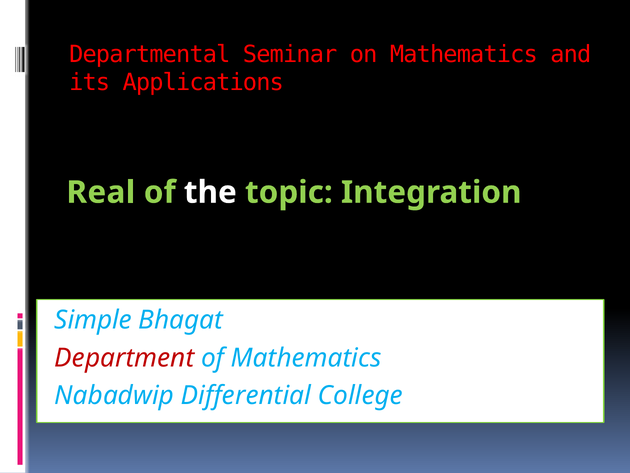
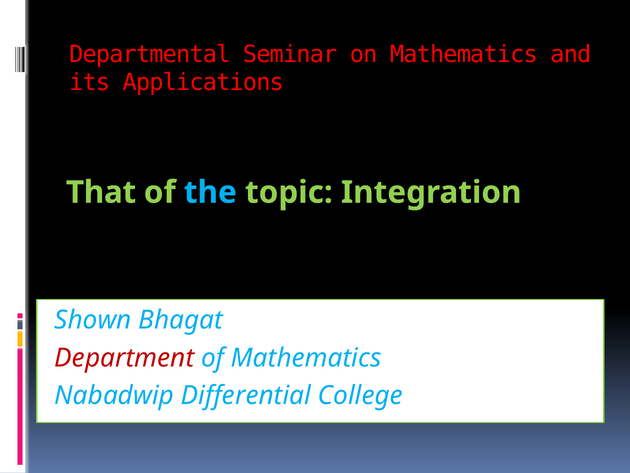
Real: Real -> That
the colour: white -> light blue
Simple: Simple -> Shown
